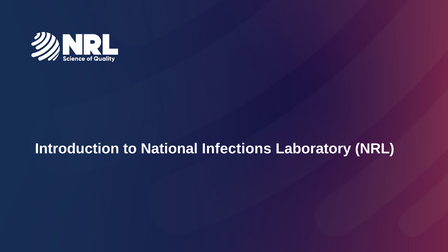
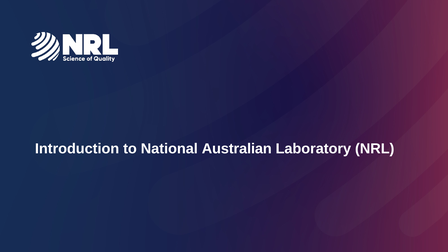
Infections: Infections -> Australian
